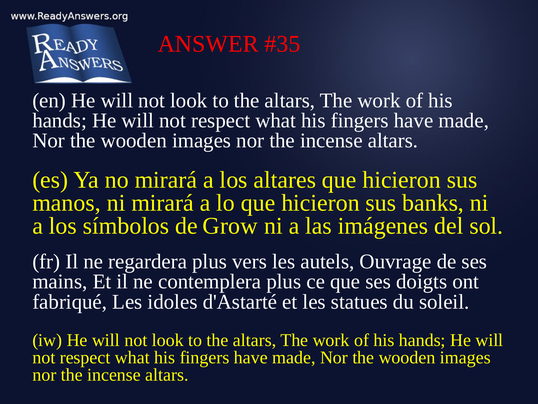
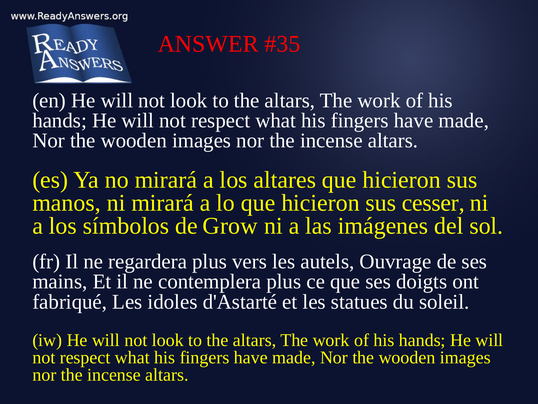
banks: banks -> cesser
